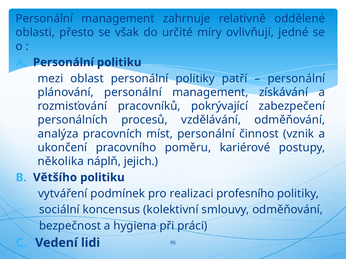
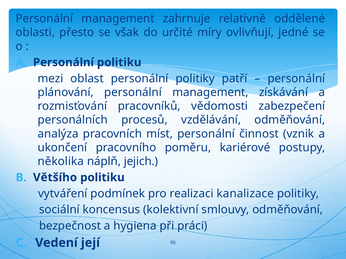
pokrývající: pokrývající -> vědomosti
profesního: profesního -> kanalizace
lidi: lidi -> její
